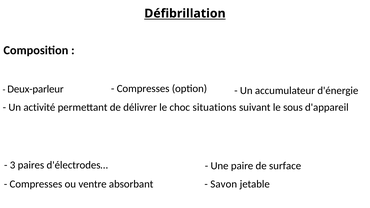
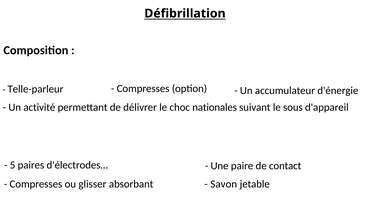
Deux-parleur: Deux-parleur -> Telle-parleur
situations: situations -> nationales
3: 3 -> 5
surface: surface -> contact
ventre: ventre -> glisser
